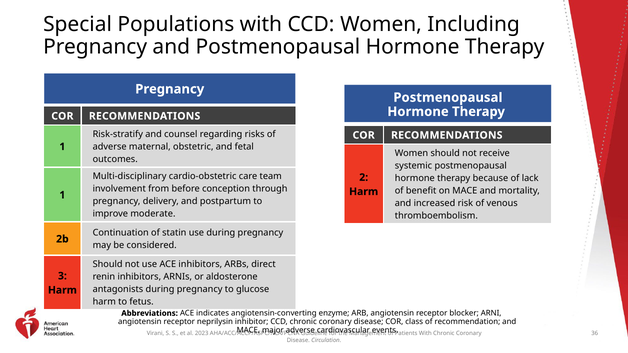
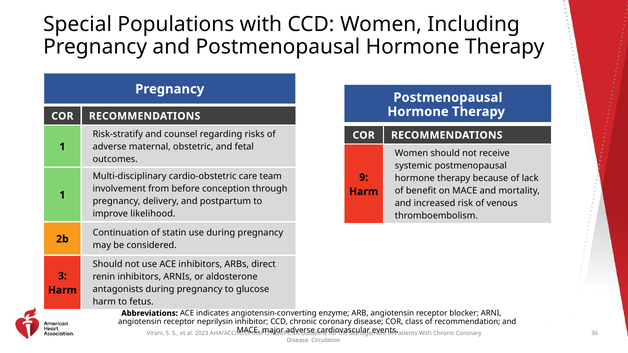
2: 2 -> 9
moderate: moderate -> likelihood
